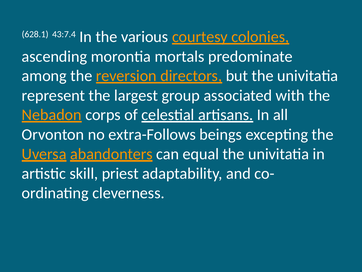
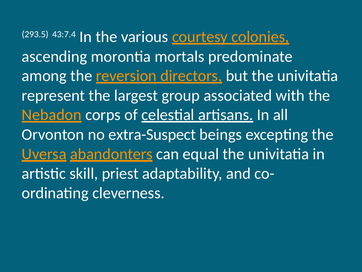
628.1: 628.1 -> 293.5
extra-Follows: extra-Follows -> extra-Suspect
